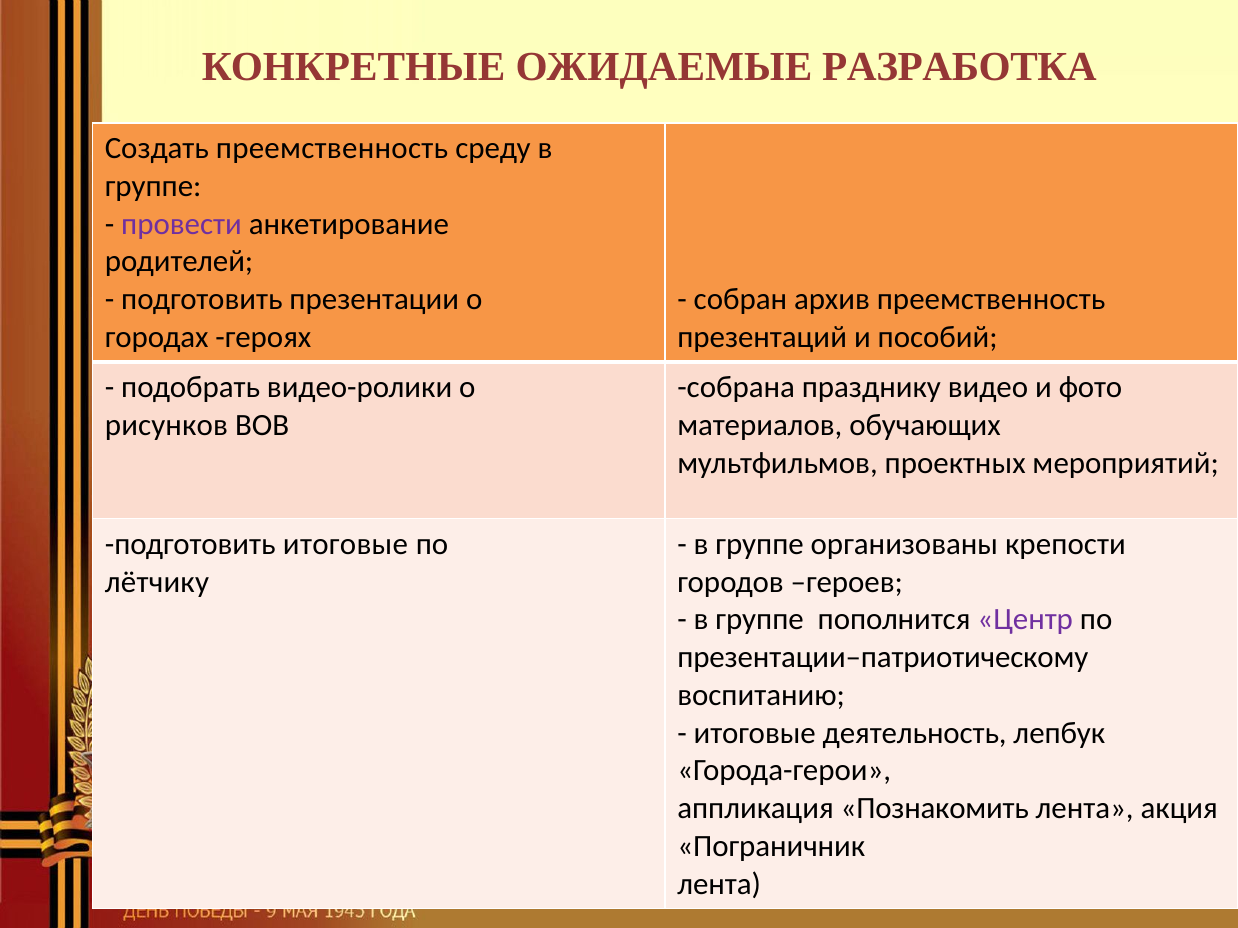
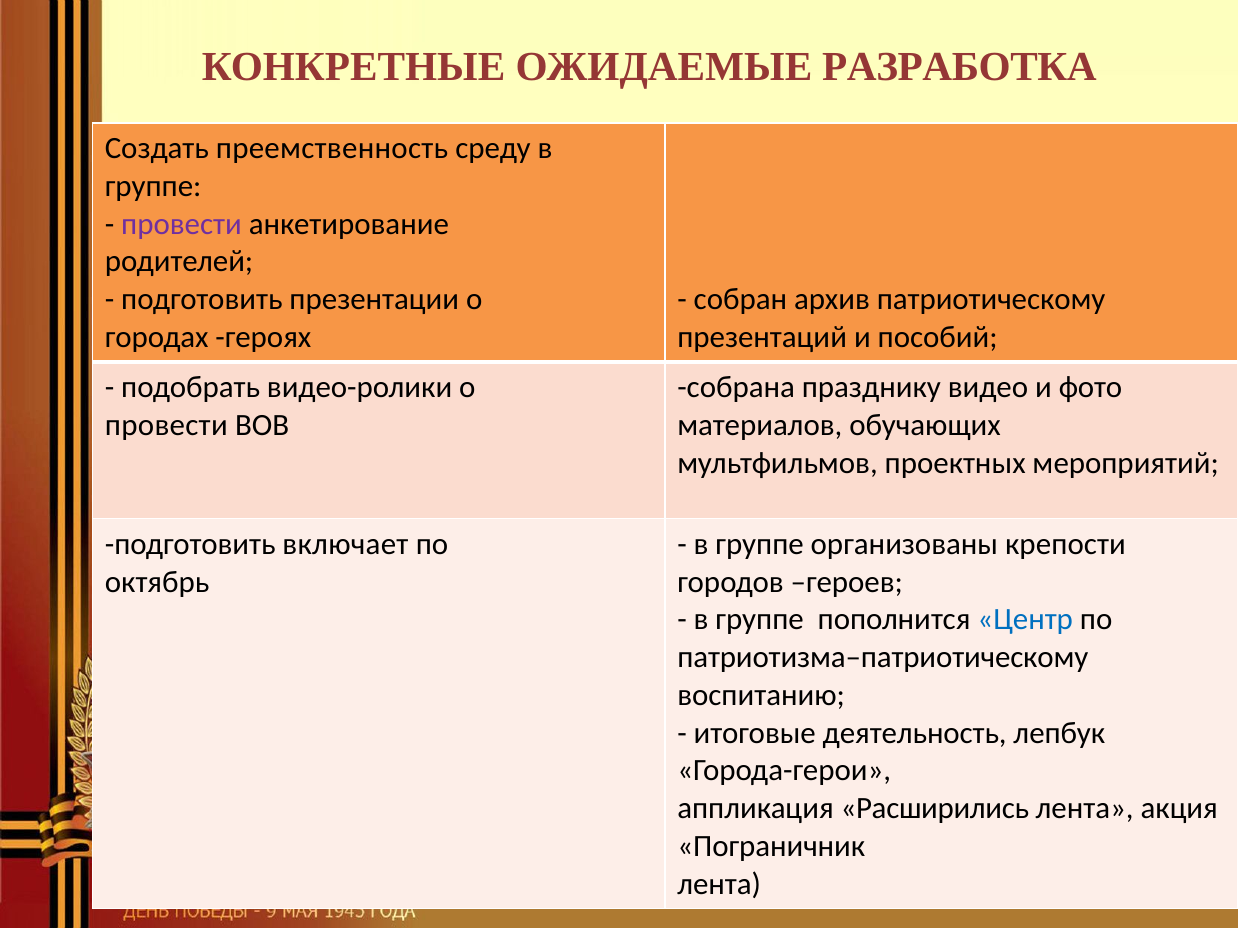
архив преемственность: преемственность -> патриотическому
рисунков at (166, 425): рисунков -> провести
подготовить итоговые: итоговые -> включает
лётчику: лётчику -> октябрь
Центр colour: purple -> blue
презентации–патриотическому: презентации–патриотическому -> патриотизма–патриотическому
Познакомить: Познакомить -> Расширились
